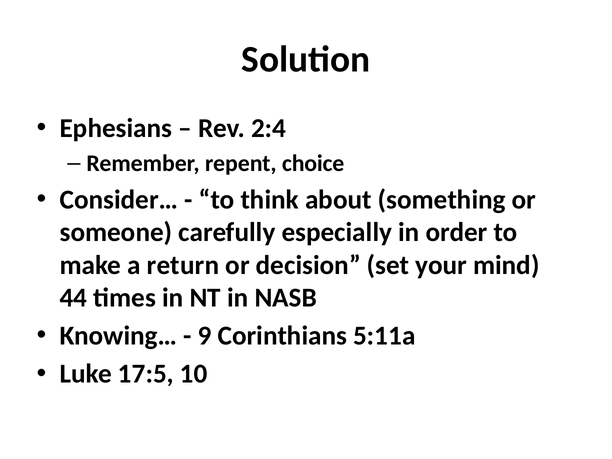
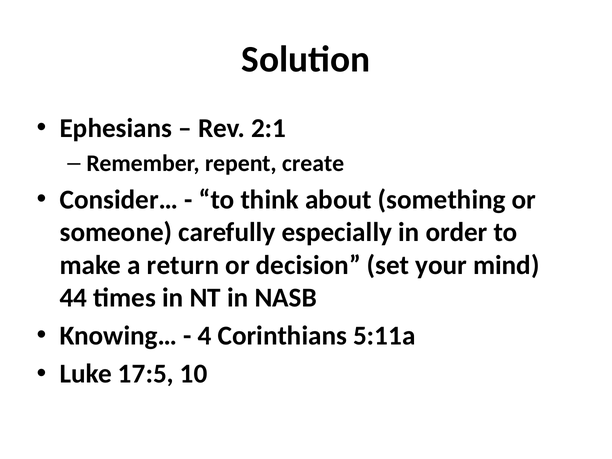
2:4: 2:4 -> 2:1
choice: choice -> create
9: 9 -> 4
